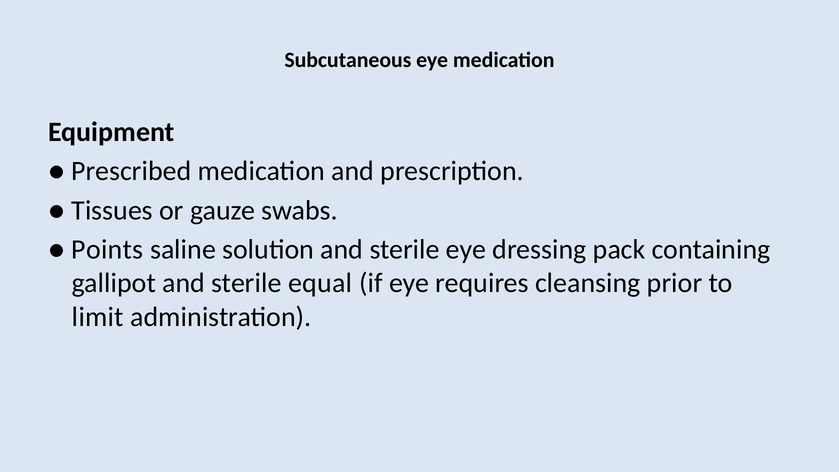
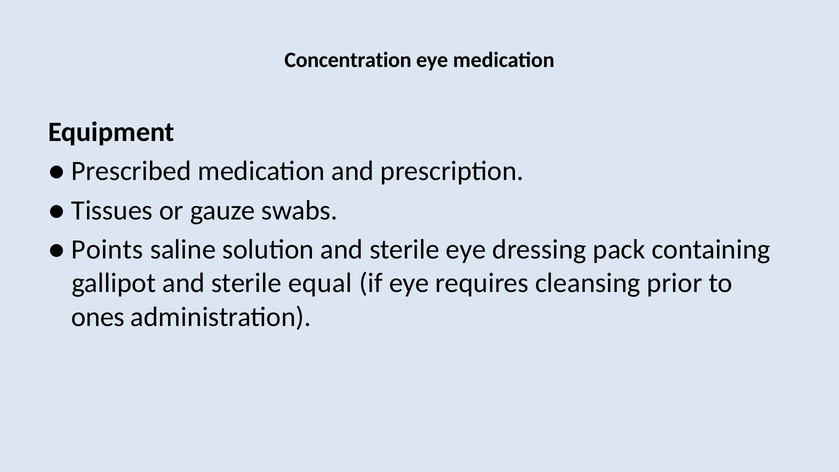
Subcutaneous: Subcutaneous -> Concentration
limit: limit -> ones
